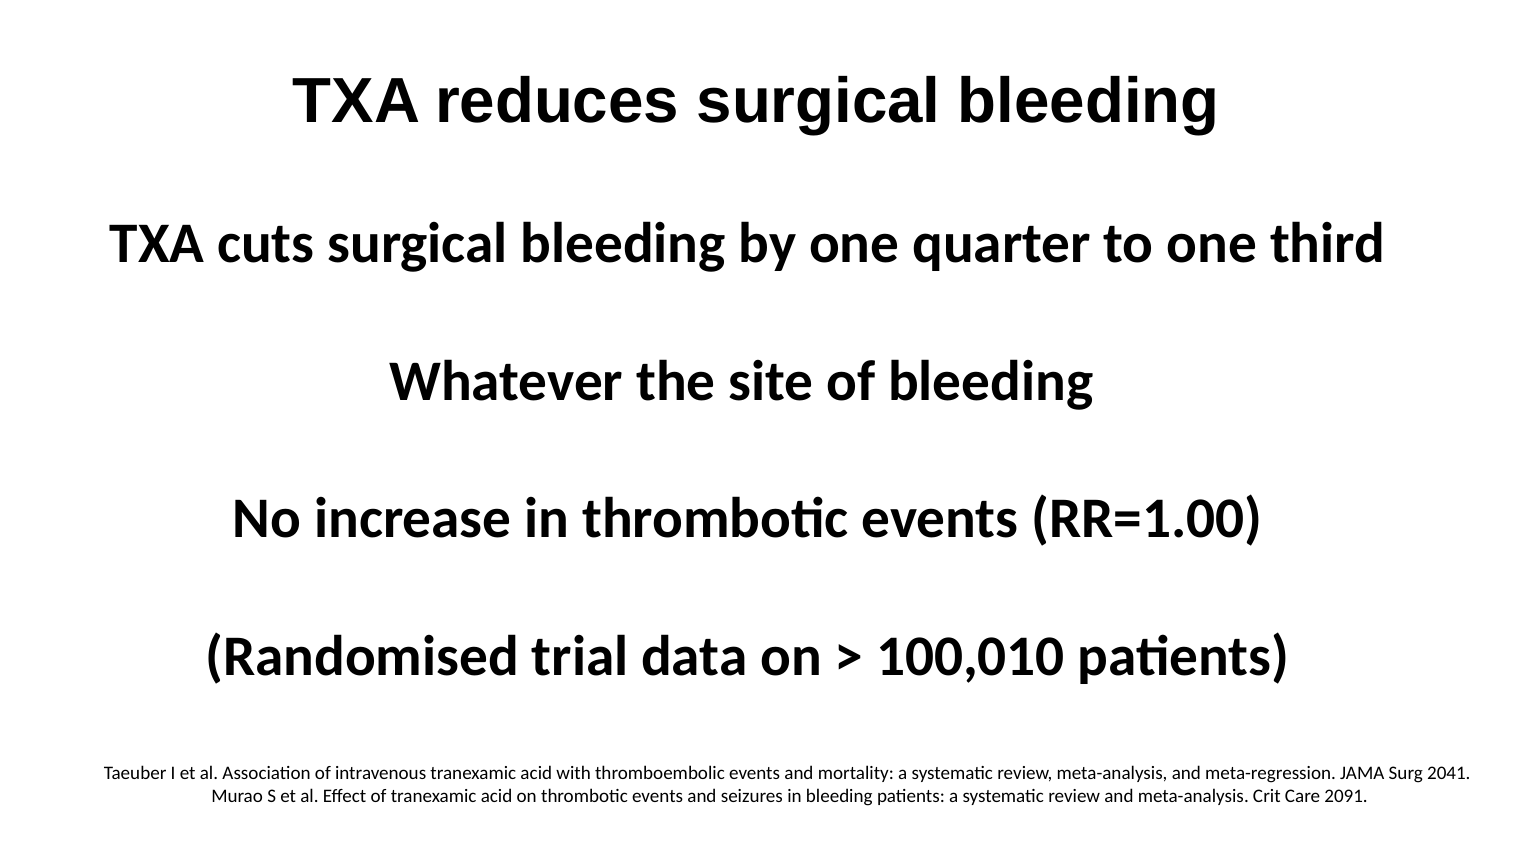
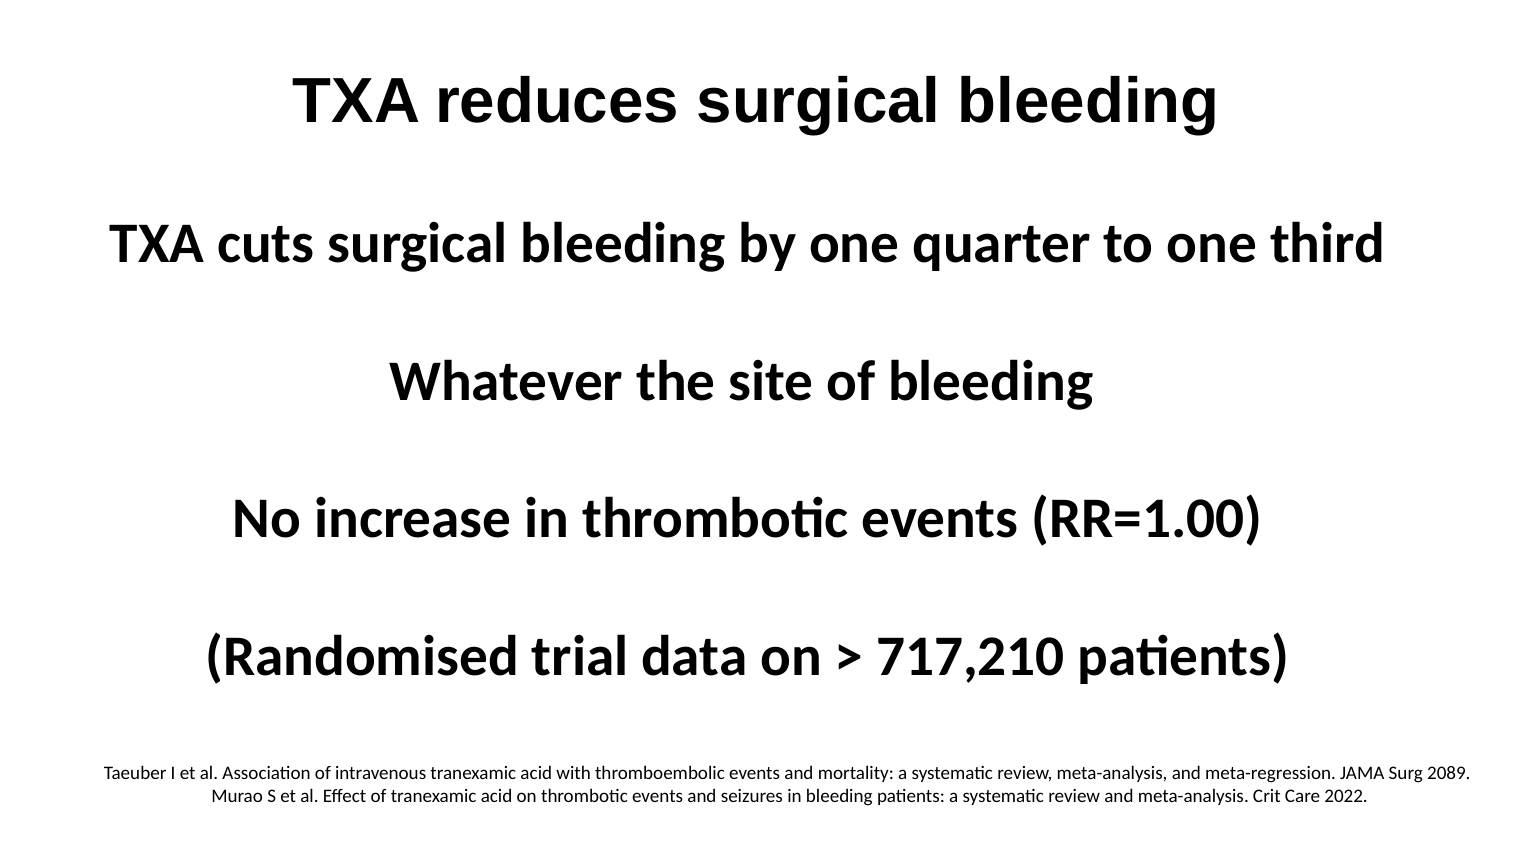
100,010: 100,010 -> 717,210
2041: 2041 -> 2089
2091: 2091 -> 2022
